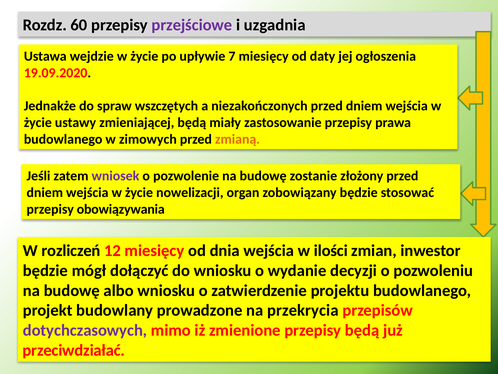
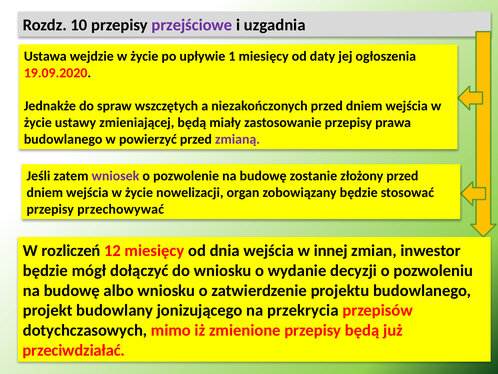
60: 60 -> 10
7: 7 -> 1
zimowych: zimowych -> powierzyć
zmianą colour: orange -> purple
obowiązywania: obowiązywania -> przechowywać
ilości: ilości -> innej
prowadzone: prowadzone -> jonizującego
dotychczasowych colour: purple -> black
